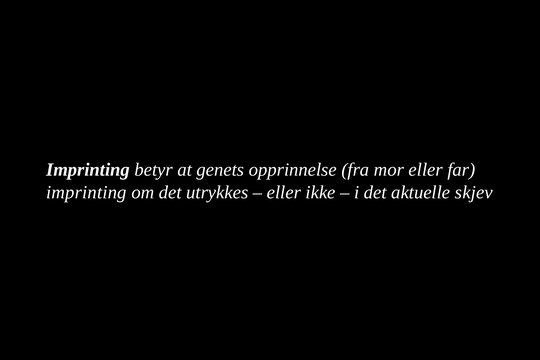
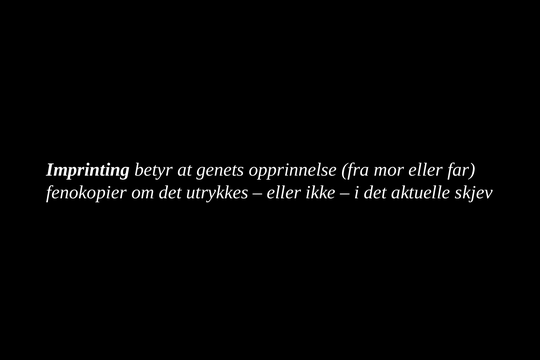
imprinting at (86, 192): imprinting -> fenokopier
